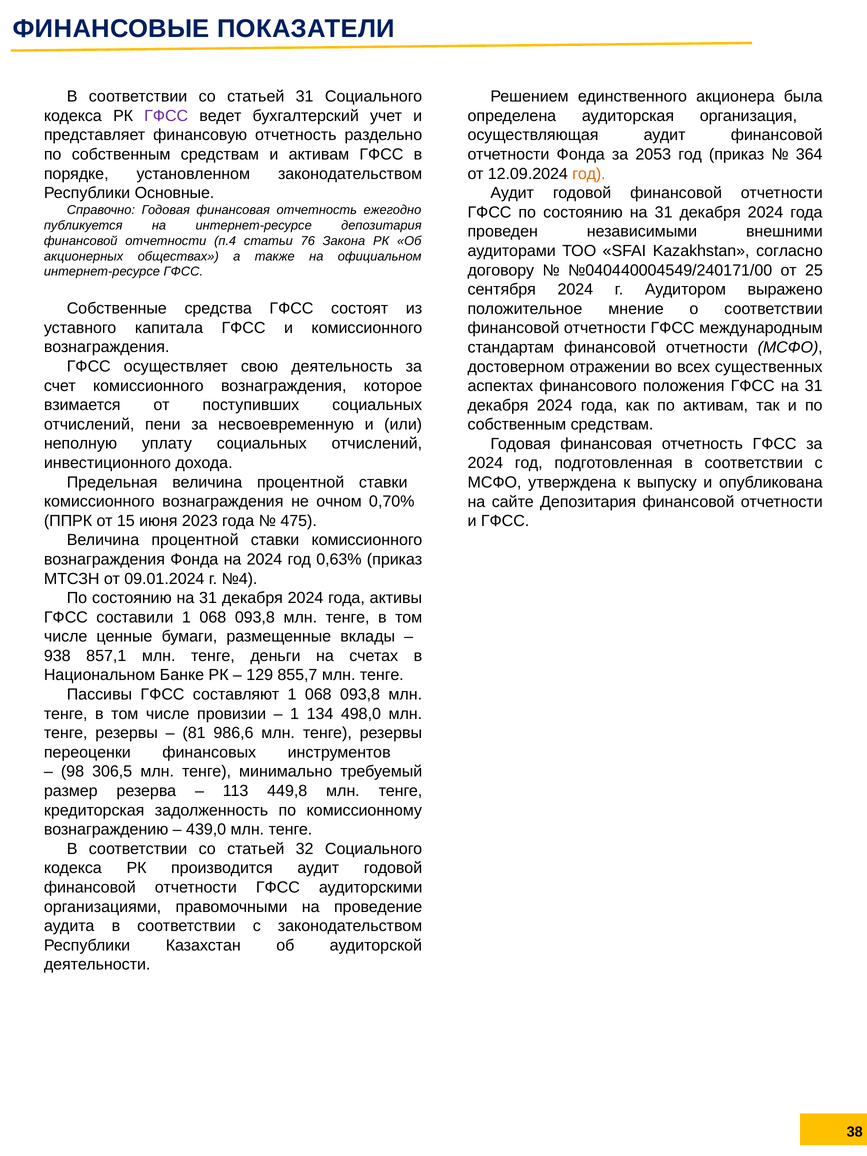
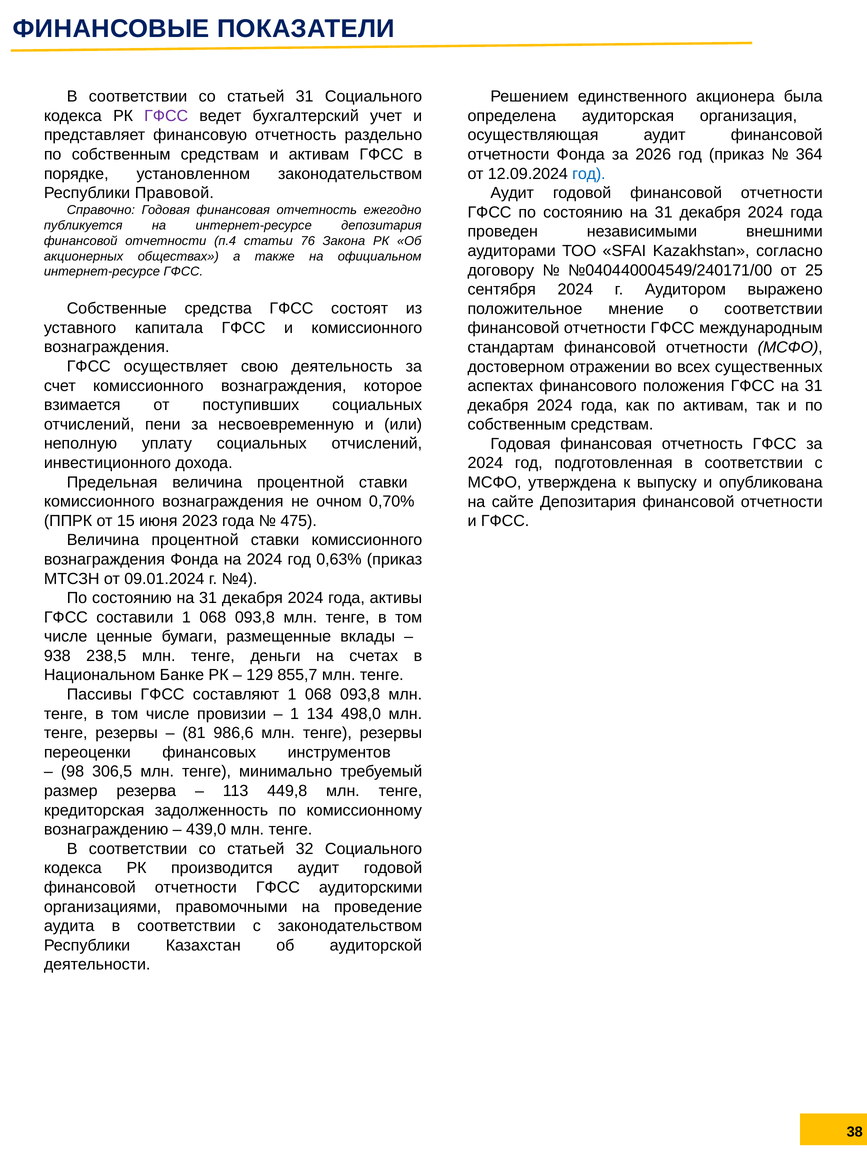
2053: 2053 -> 2026
год at (589, 174) colour: orange -> blue
Основные: Основные -> Правовой
857,1: 857,1 -> 238,5
